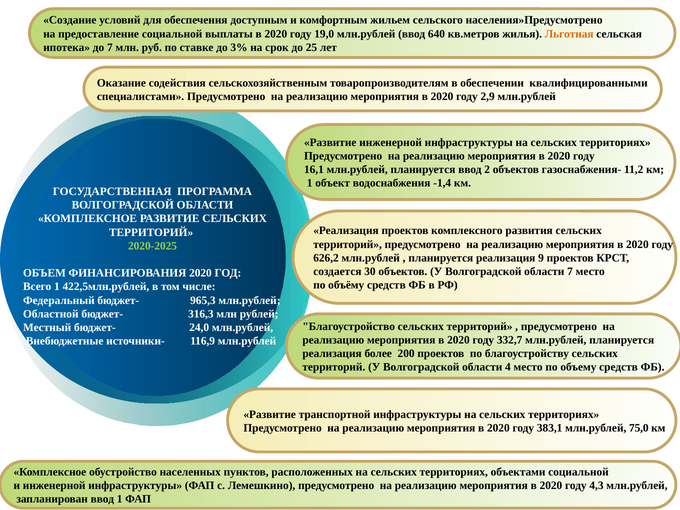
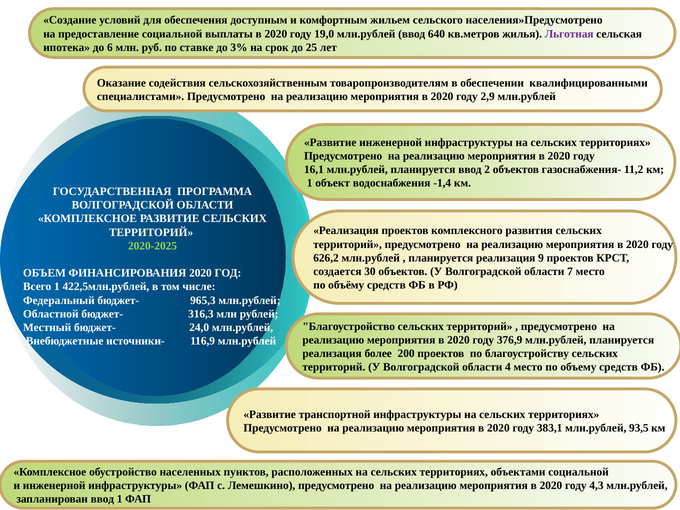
Льготная colour: orange -> purple
до 7: 7 -> 6
332,7: 332,7 -> 376,9
75,0: 75,0 -> 93,5
